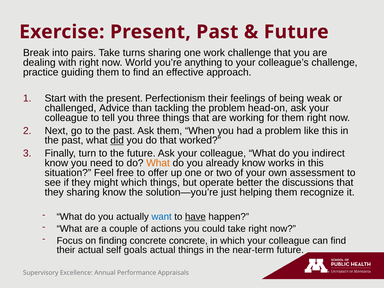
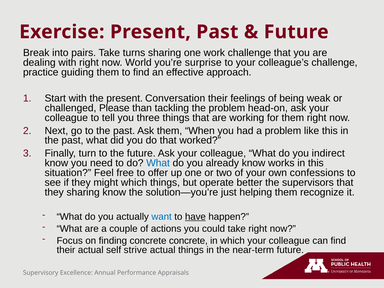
anything: anything -> surprise
Perfectionism: Perfectionism -> Conversation
Advice: Advice -> Please
did underline: present -> none
What at (158, 163) colour: orange -> blue
assessment: assessment -> confessions
discussions: discussions -> supervisors
goals: goals -> strive
